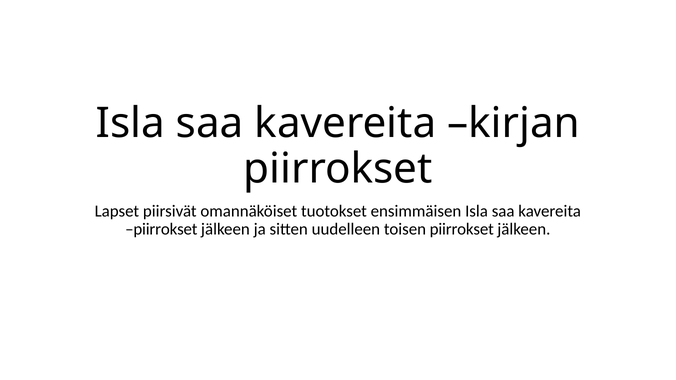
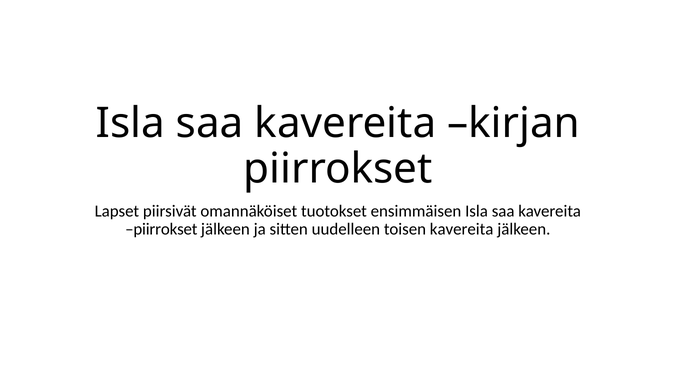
toisen piirrokset: piirrokset -> kavereita
